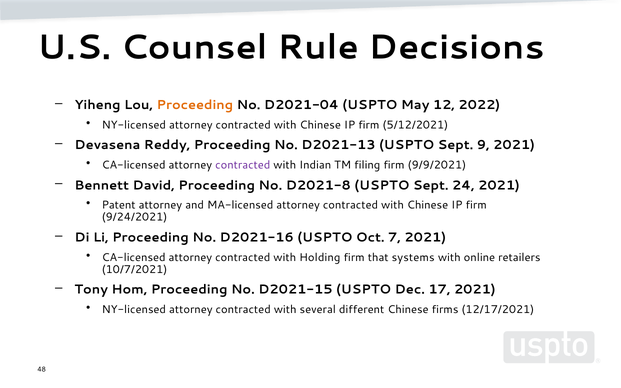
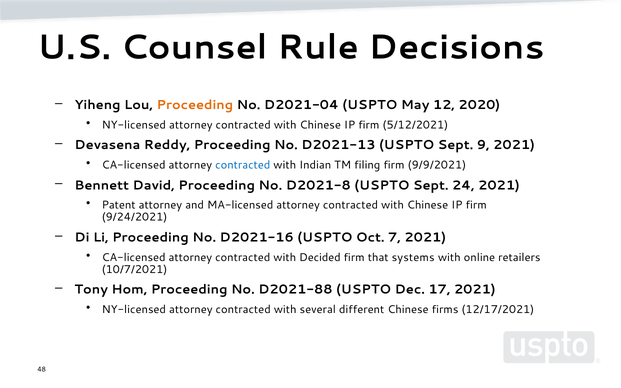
2022: 2022 -> 2020
contracted at (243, 165) colour: purple -> blue
Holding: Holding -> Decided
D2021-15: D2021-15 -> D2021-88
